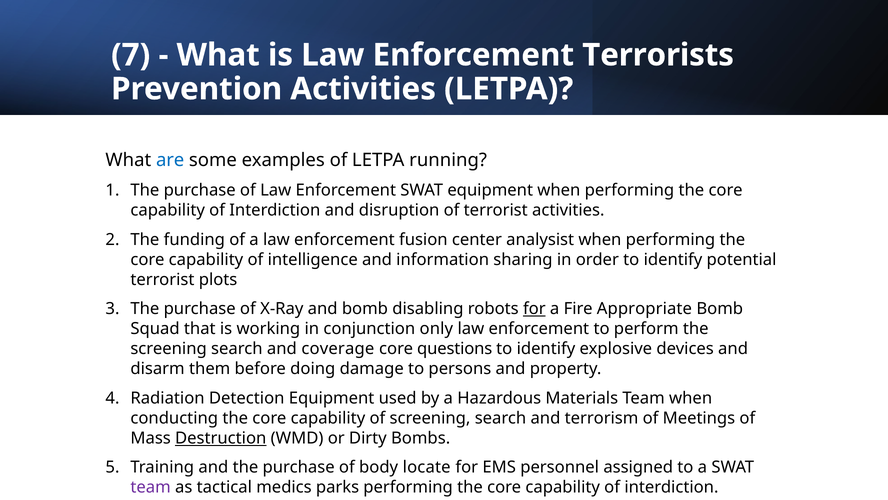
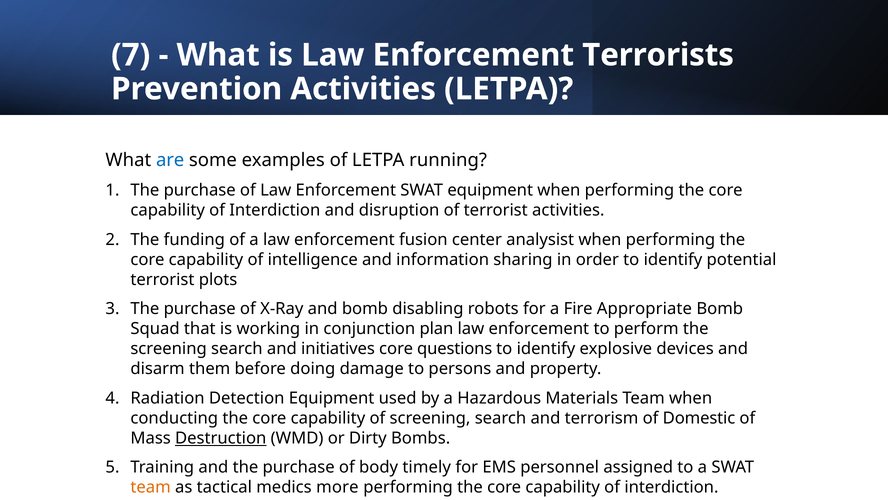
for at (534, 309) underline: present -> none
only: only -> plan
coverage: coverage -> initiatives
Meetings: Meetings -> Domestic
locate: locate -> timely
team at (151, 487) colour: purple -> orange
parks: parks -> more
